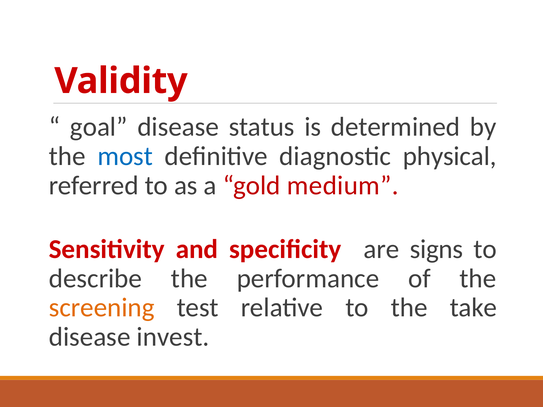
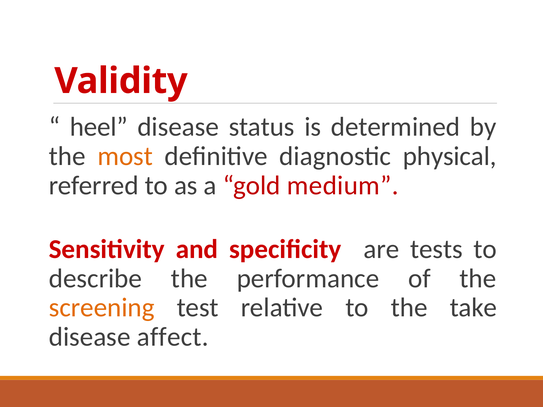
goal: goal -> heel
most colour: blue -> orange
signs: signs -> tests
invest: invest -> affect
